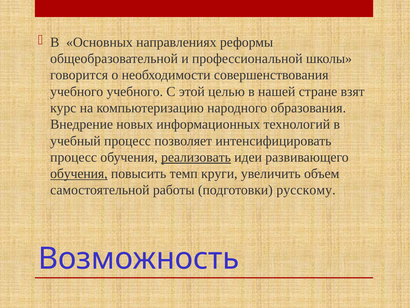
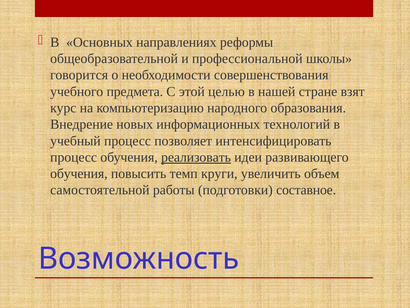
учебного учебного: учебного -> предмета
обучения at (79, 173) underline: present -> none
русскому: русскому -> составное
